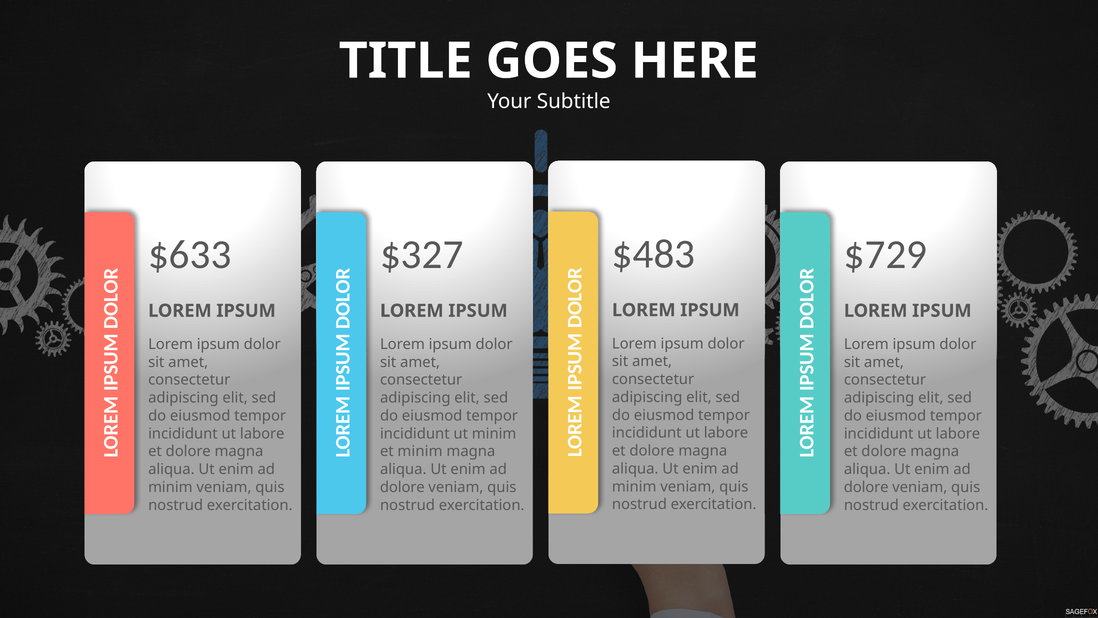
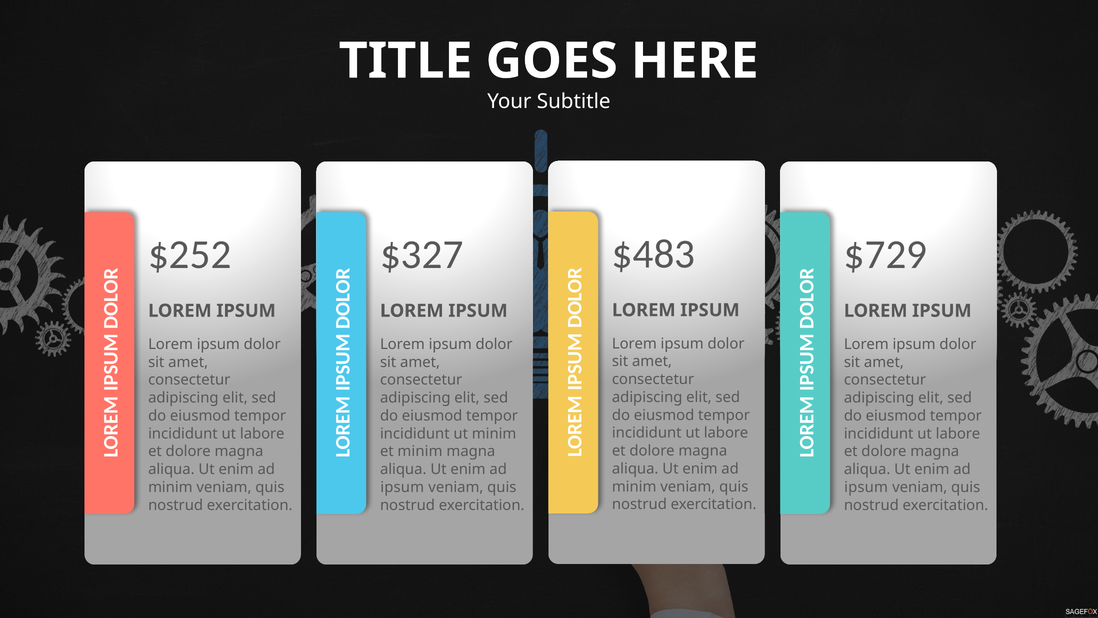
$633: $633 -> $252
dolore at (402, 487): dolore -> ipsum
dolore at (866, 487): dolore -> ipsum
